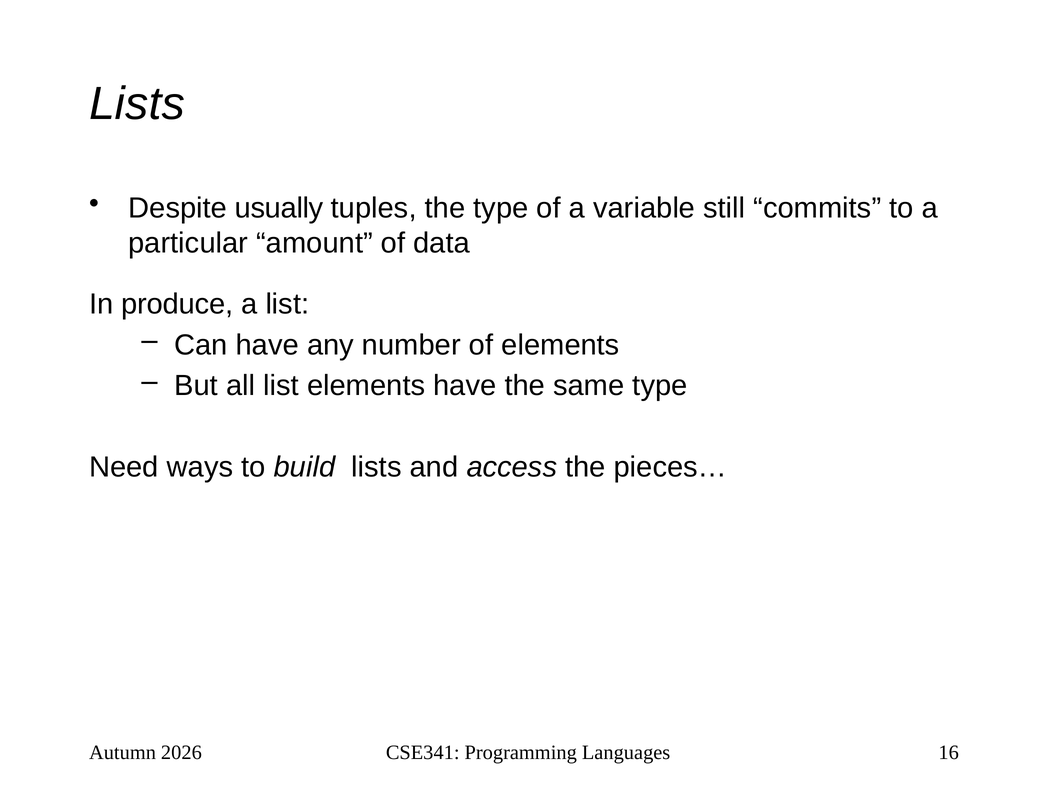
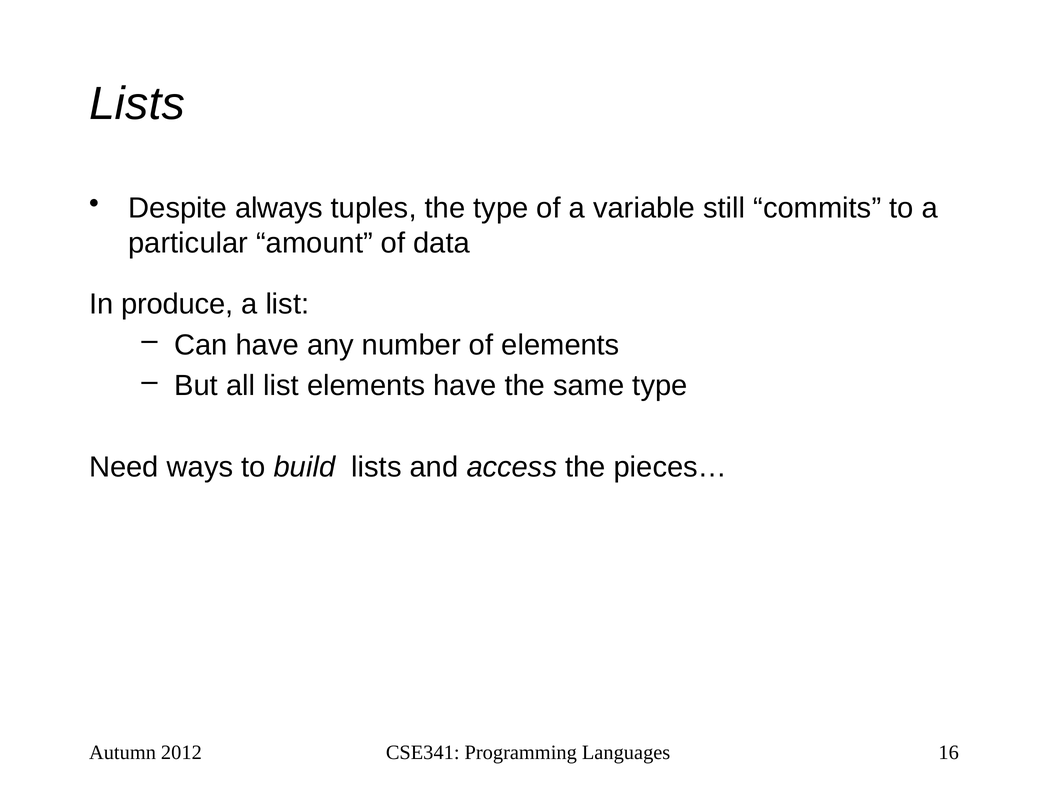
usually: usually -> always
2026: 2026 -> 2012
